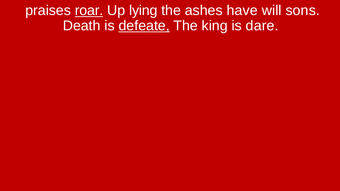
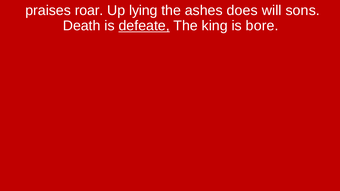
roar underline: present -> none
have: have -> does
dare: dare -> bore
